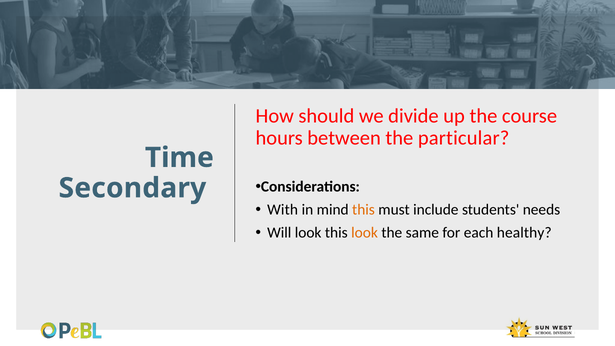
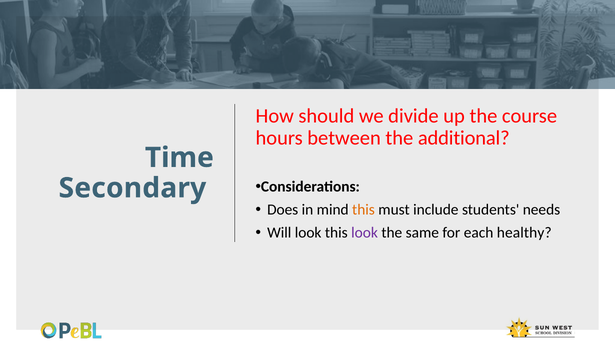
particular: particular -> additional
With: With -> Does
look at (365, 233) colour: orange -> purple
